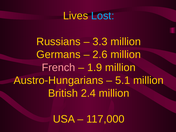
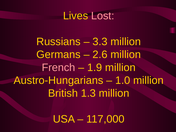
Lost colour: light blue -> pink
5.1: 5.1 -> 1.0
2.4: 2.4 -> 1.3
